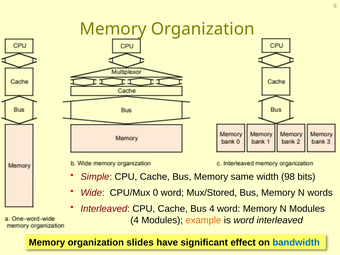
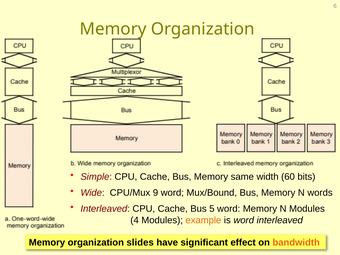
98: 98 -> 60
0: 0 -> 9
Mux/Stored: Mux/Stored -> Mux/Bound
Bus 4: 4 -> 5
bandwidth colour: blue -> orange
